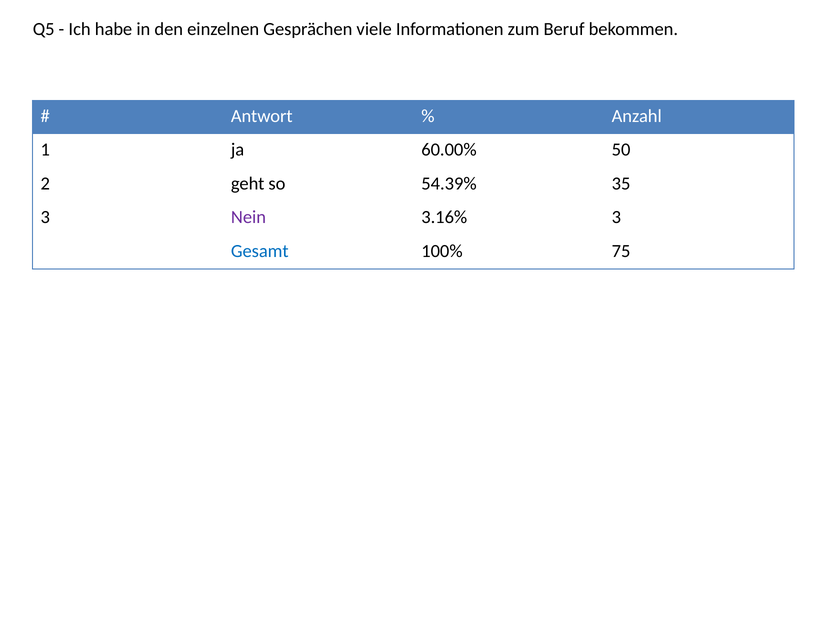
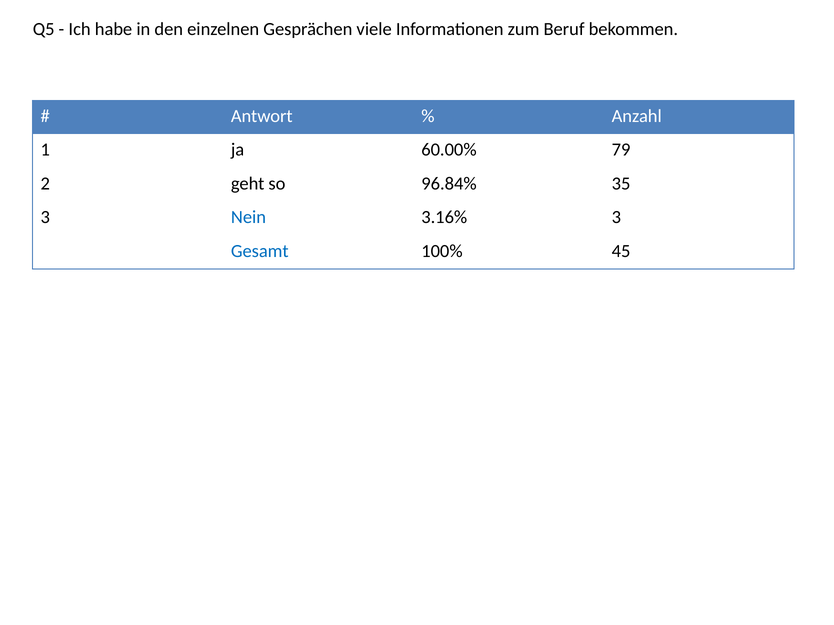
50: 50 -> 79
54.39%: 54.39% -> 96.84%
Nein colour: purple -> blue
75: 75 -> 45
